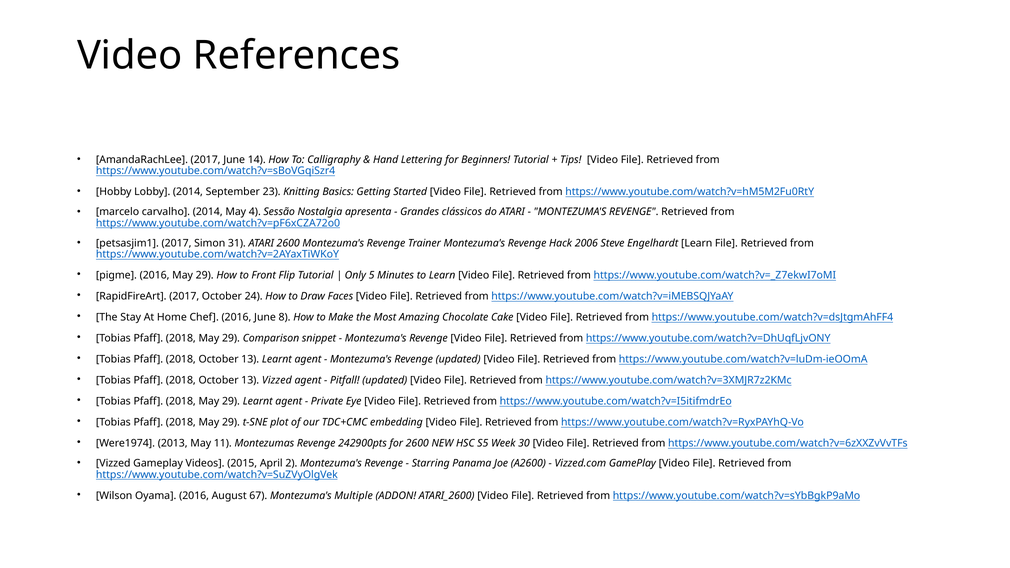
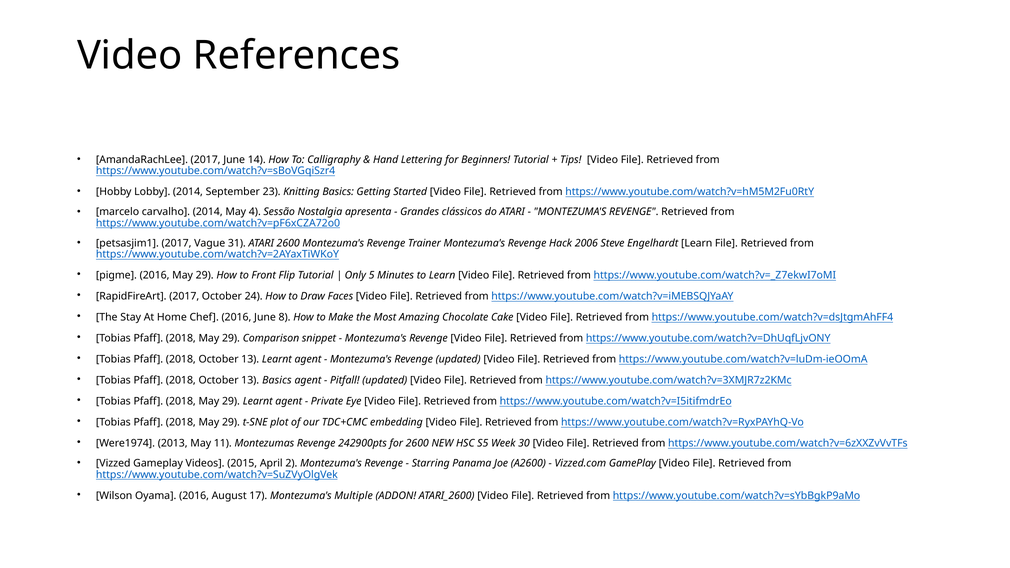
Simon: Simon -> Vague
13 Vizzed: Vizzed -> Basics
67: 67 -> 17
